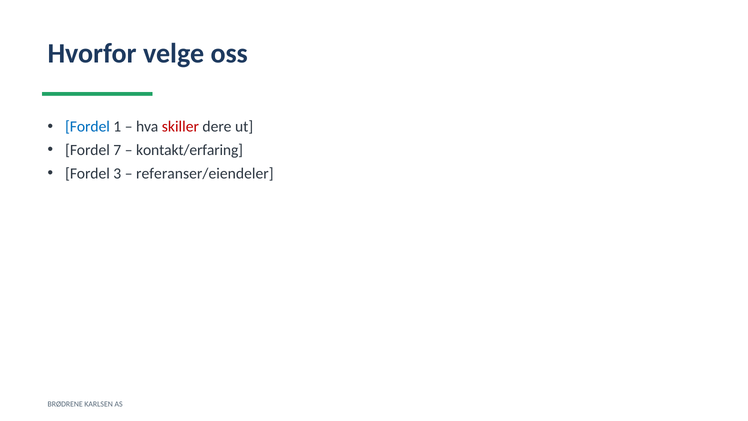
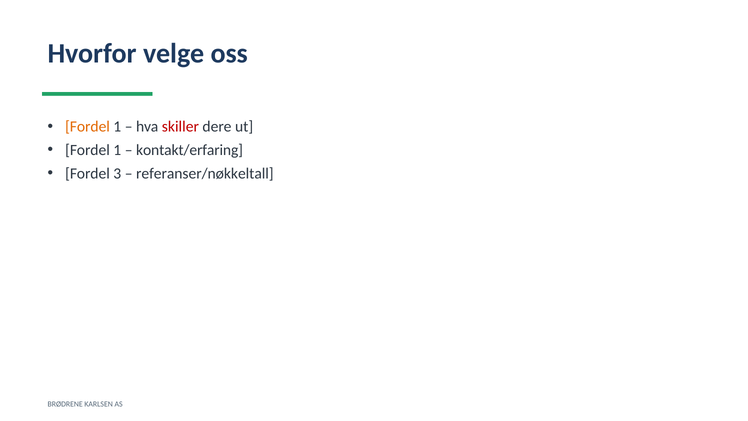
Fordel at (88, 127) colour: blue -> orange
7 at (117, 150): 7 -> 1
referanser/eiendeler: referanser/eiendeler -> referanser/nøkkeltall
